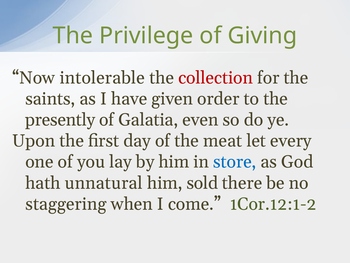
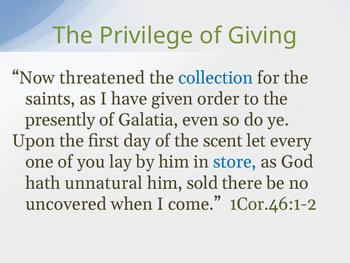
intolerable: intolerable -> threatened
collection colour: red -> blue
meat: meat -> scent
staggering: staggering -> uncovered
1Cor.12:1-2: 1Cor.12:1-2 -> 1Cor.46:1-2
